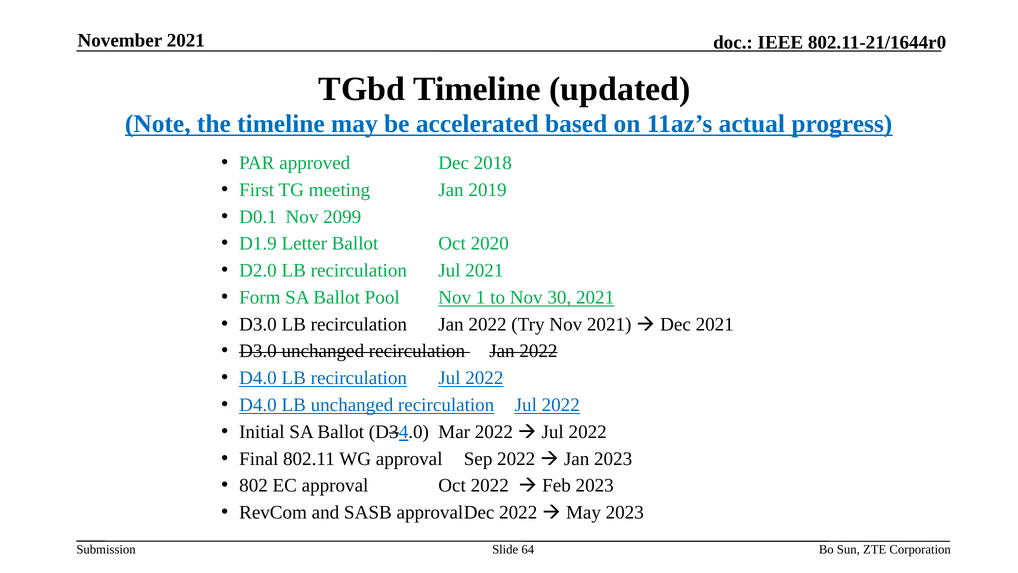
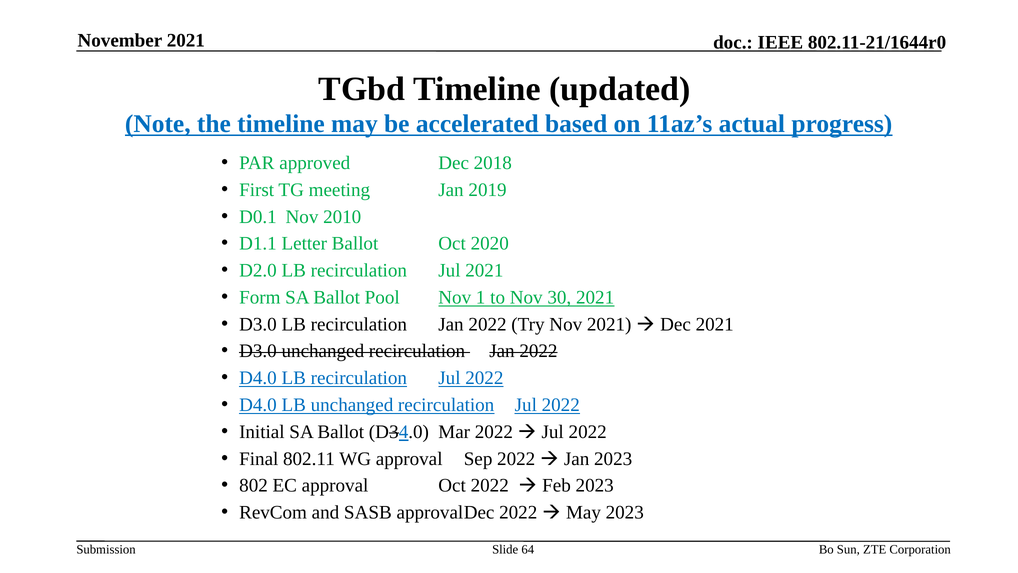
2099: 2099 -> 2010
D1.9: D1.9 -> D1.1
